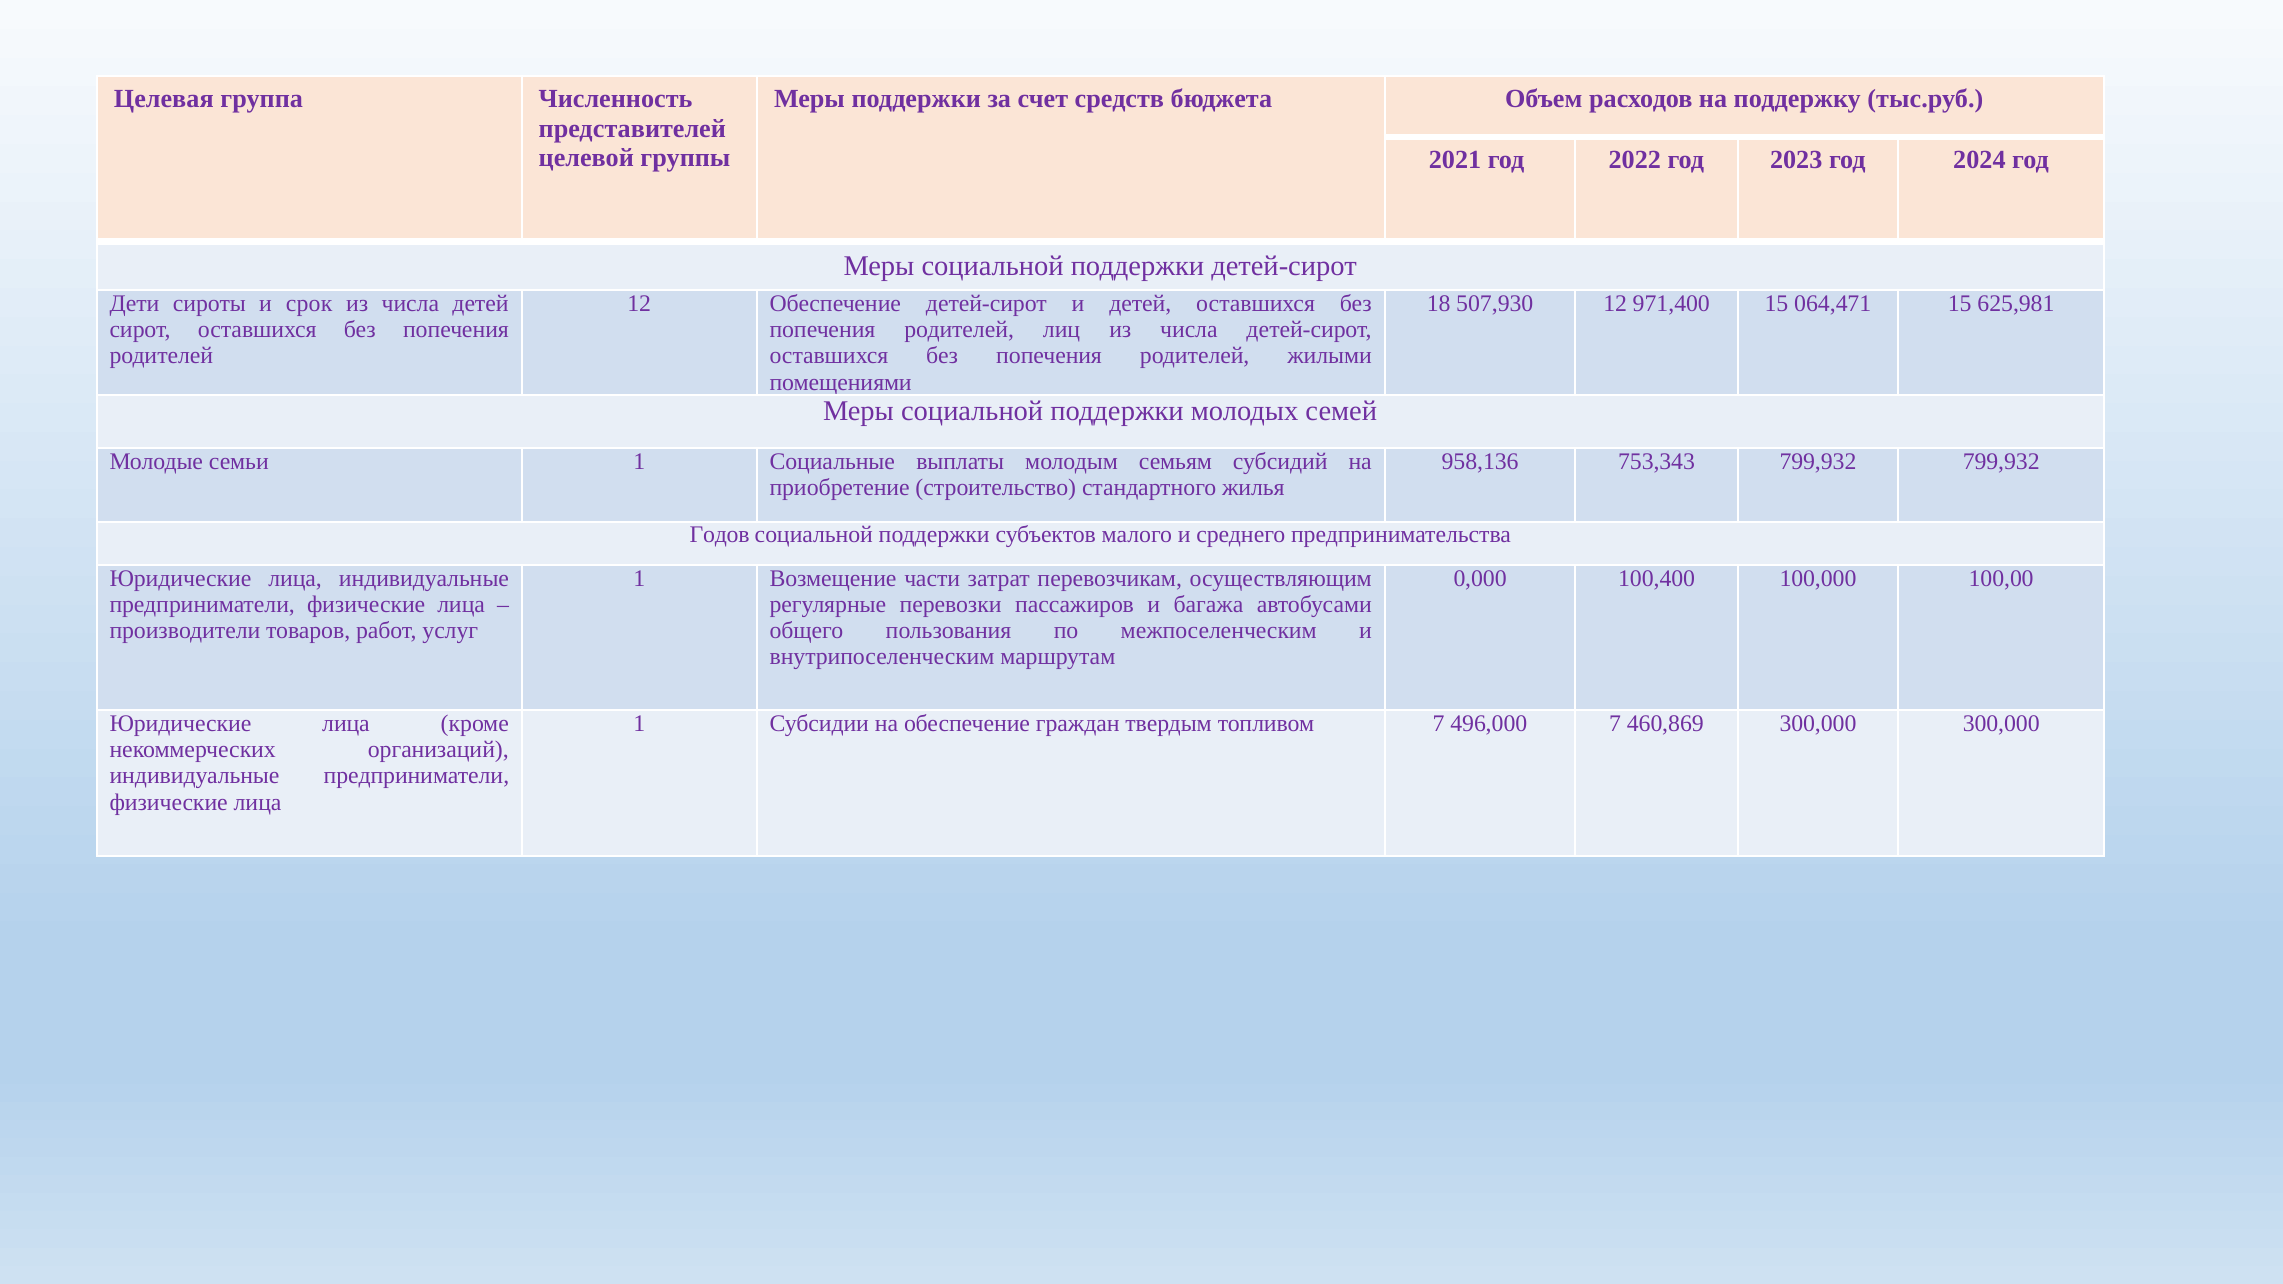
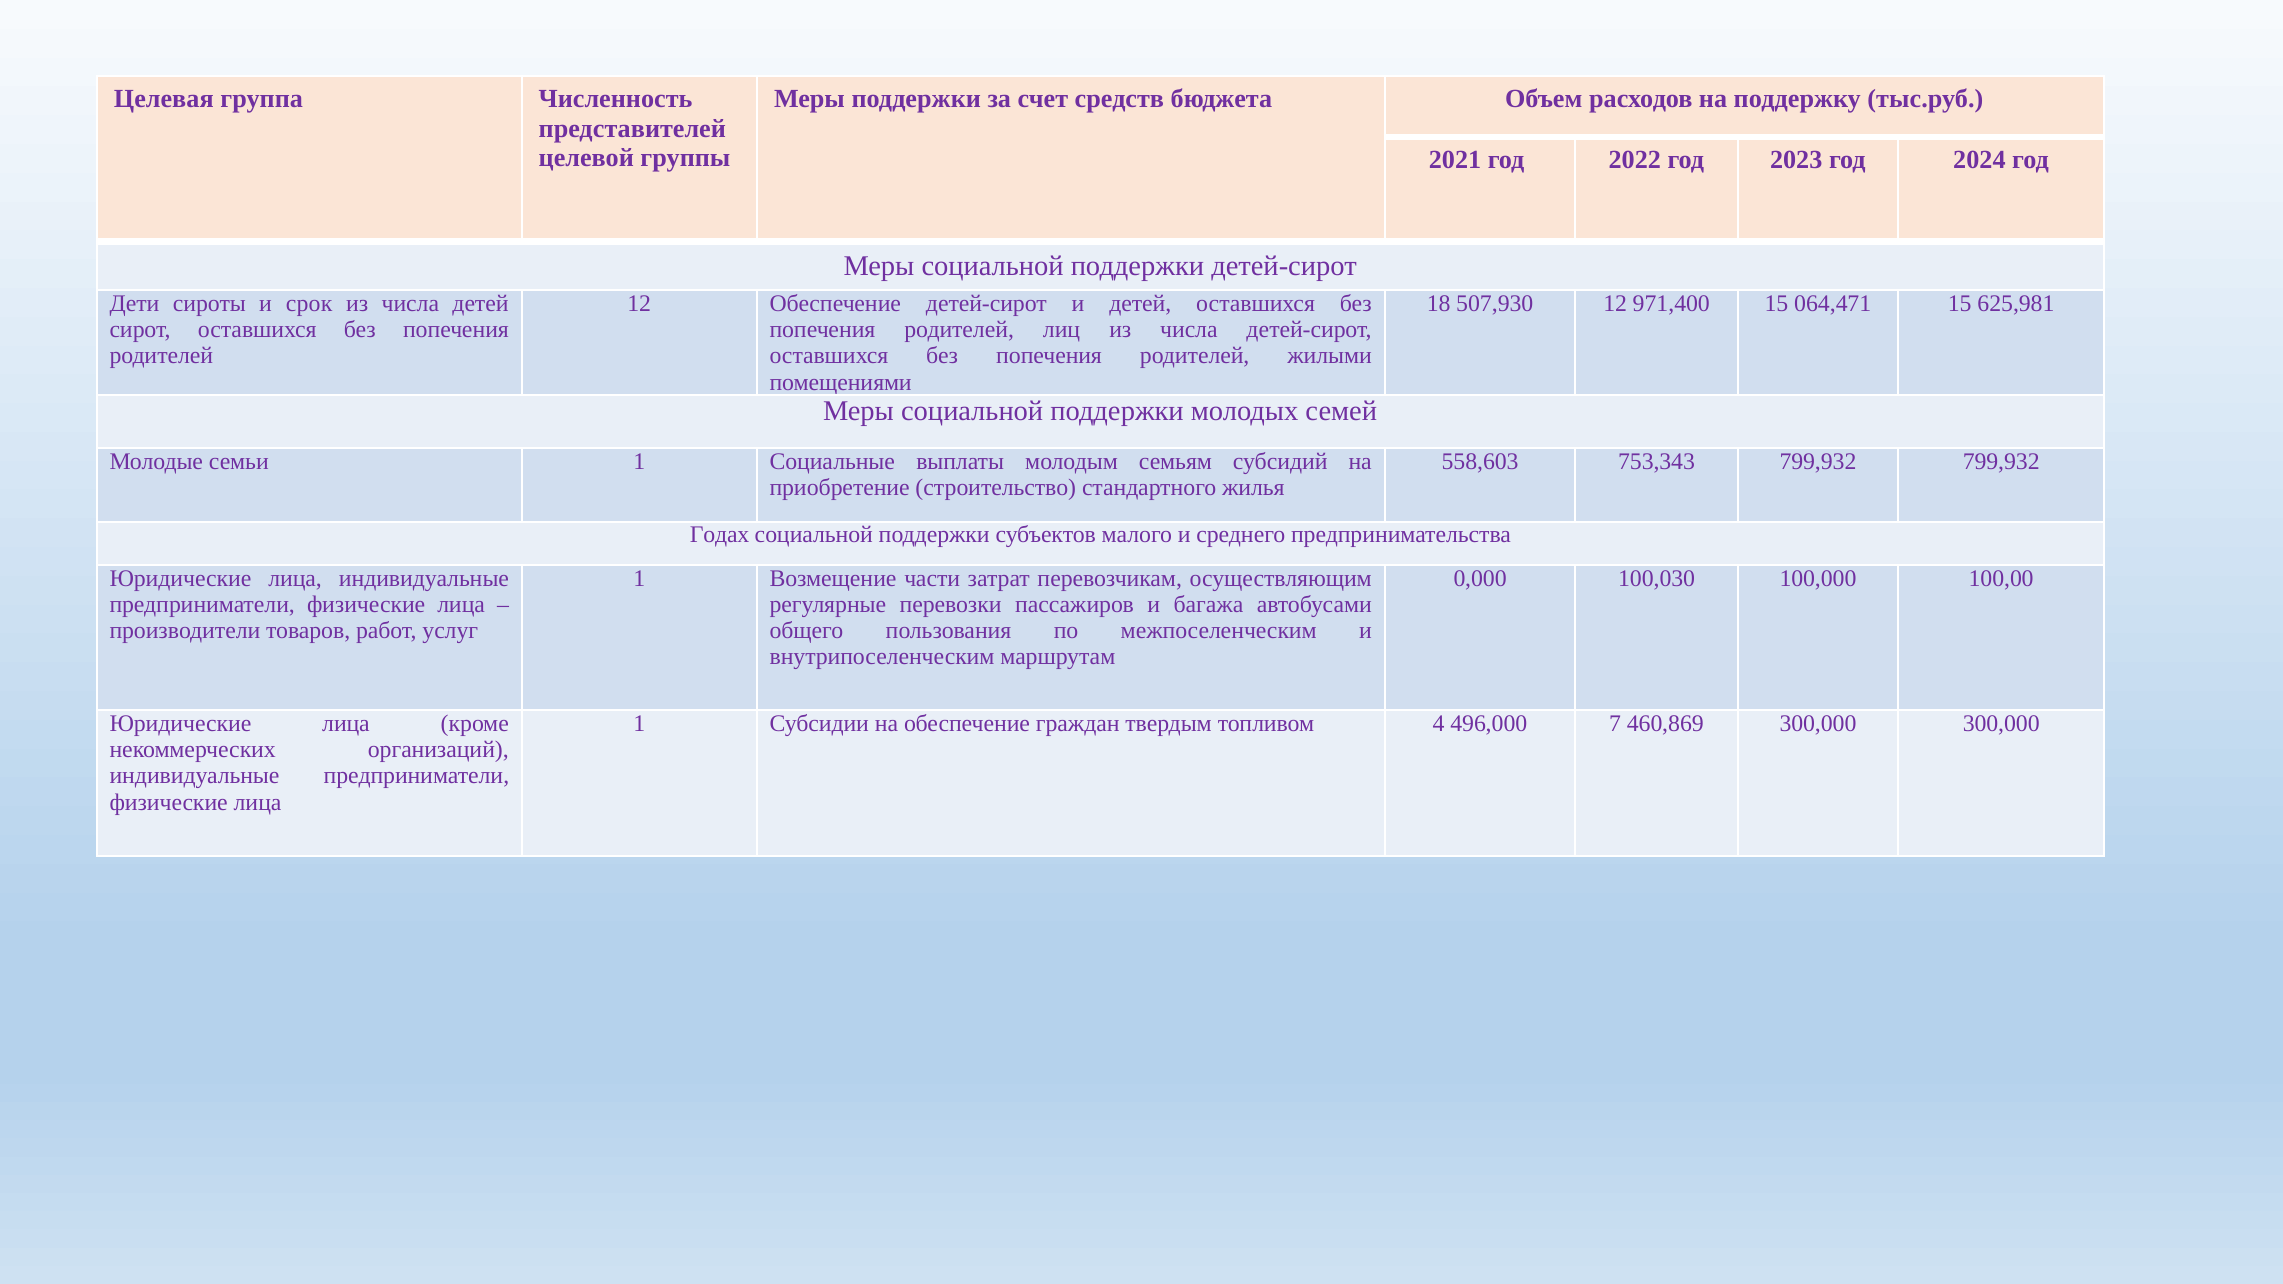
958,136: 958,136 -> 558,603
Годов: Годов -> Годах
100,400: 100,400 -> 100,030
топливом 7: 7 -> 4
